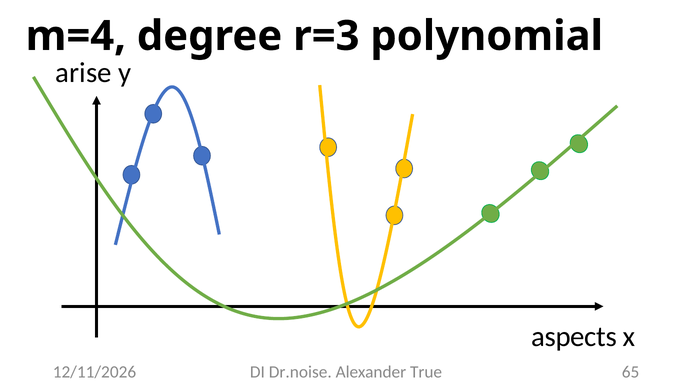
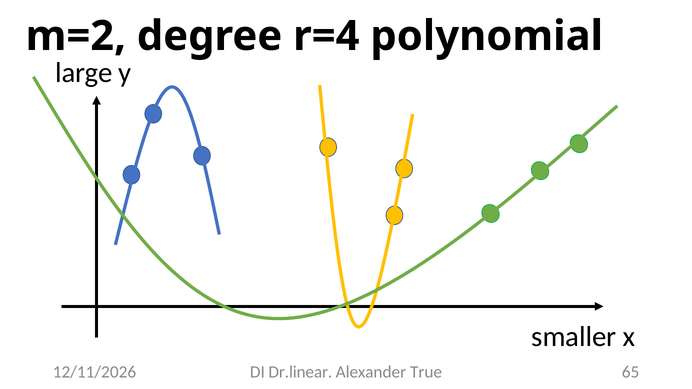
m=4: m=4 -> m=2
r=3: r=3 -> r=4
arise: arise -> large
aspects: aspects -> smaller
Dr.noise: Dr.noise -> Dr.linear
